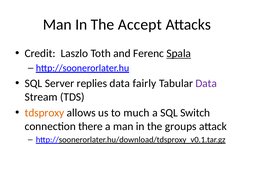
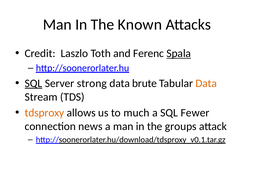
Accept: Accept -> Known
SQL at (34, 83) underline: none -> present
replies: replies -> strong
fairly: fairly -> brute
Data at (206, 83) colour: purple -> orange
Switch: Switch -> Fewer
there: there -> news
